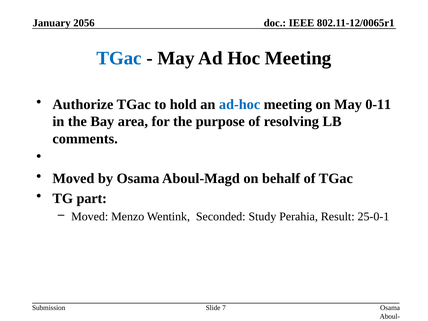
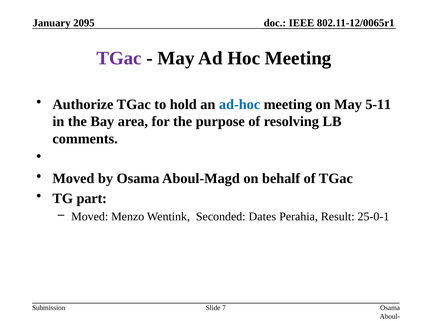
2056: 2056 -> 2095
TGac at (119, 58) colour: blue -> purple
0-11: 0-11 -> 5-11
Study: Study -> Dates
